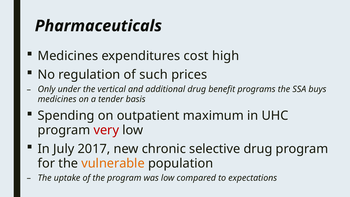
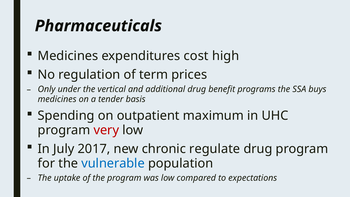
such: such -> term
selective: selective -> regulate
vulnerable colour: orange -> blue
